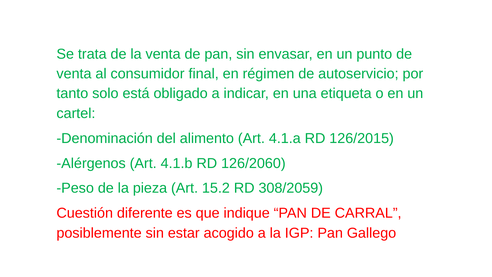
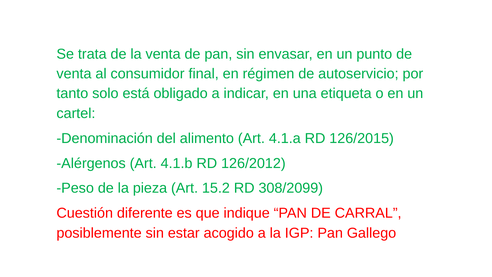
126/2060: 126/2060 -> 126/2012
308/2059: 308/2059 -> 308/2099
